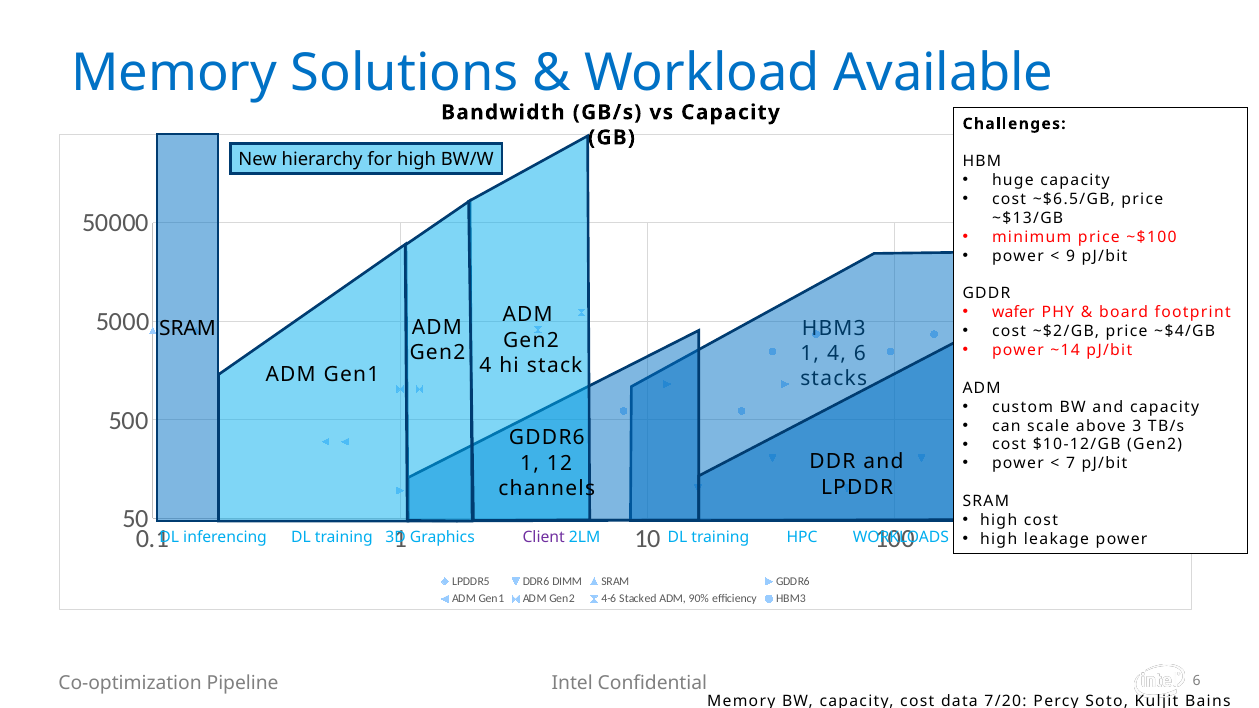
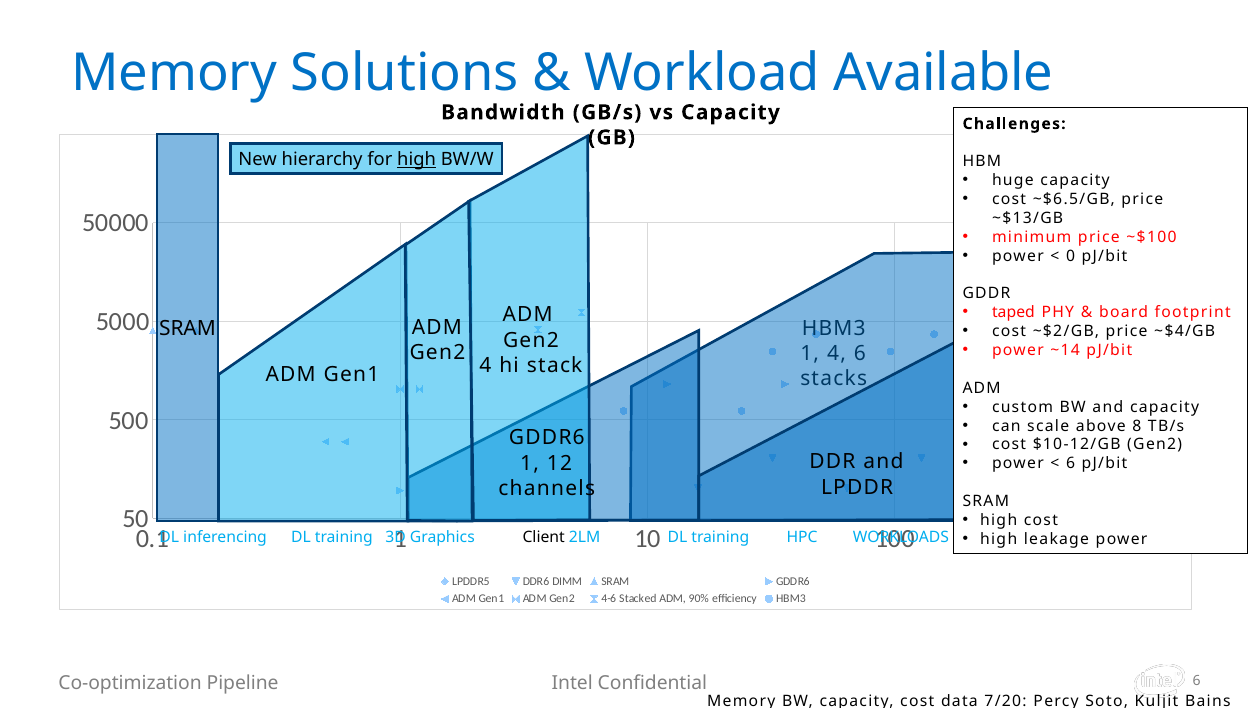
high at (417, 160) underline: none -> present
9: 9 -> 0
wafer: wafer -> taped
3: 3 -> 8
7 at (1071, 464): 7 -> 6
Client colour: purple -> black
